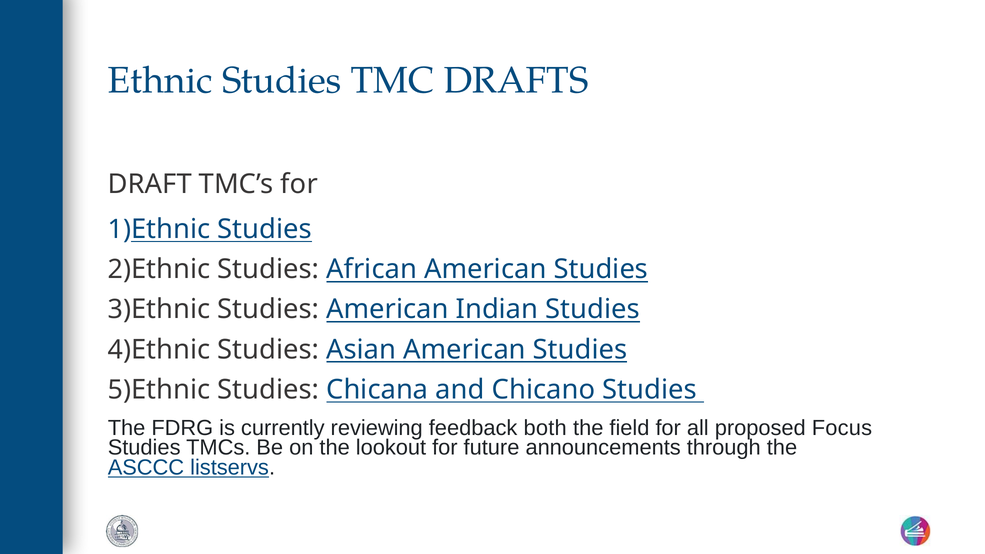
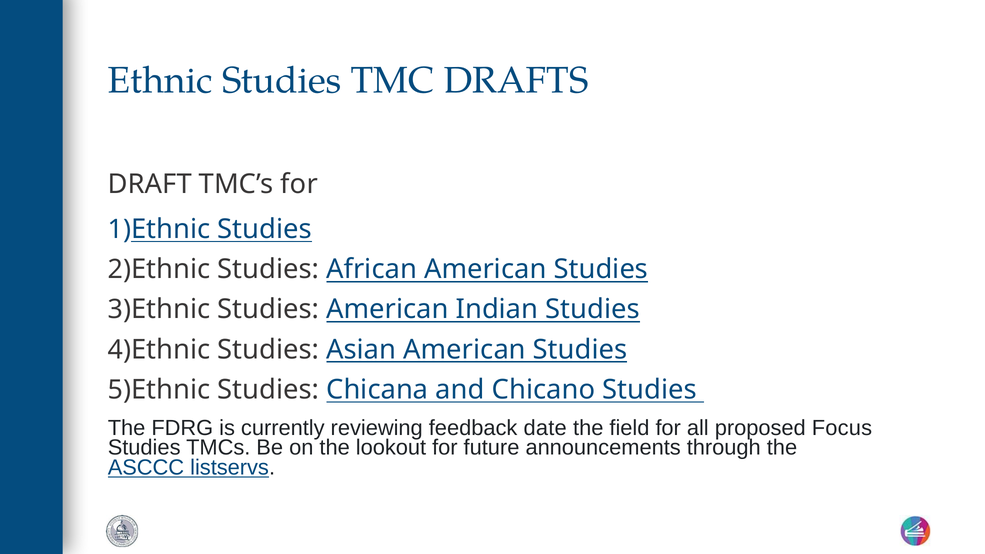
both: both -> date
